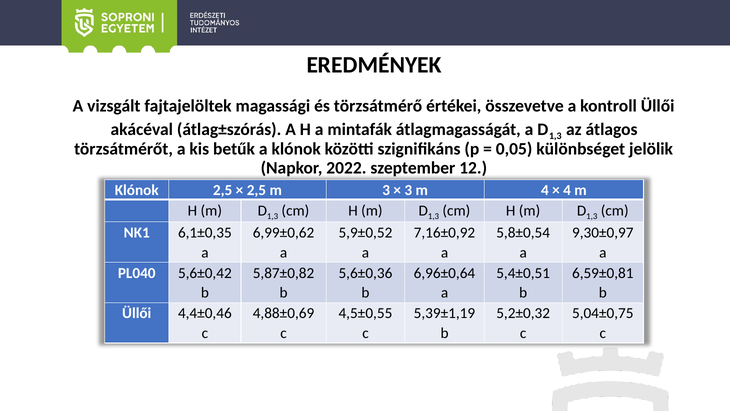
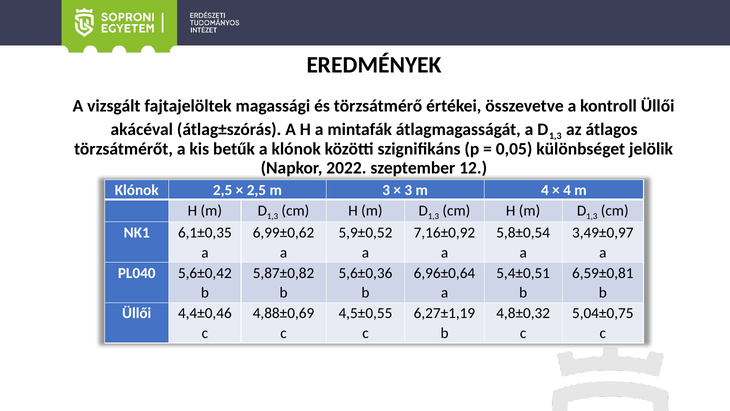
9,30±0,97: 9,30±0,97 -> 3,49±0,97
5,39±1,19: 5,39±1,19 -> 6,27±1,19
5,2±0,32: 5,2±0,32 -> 4,8±0,32
